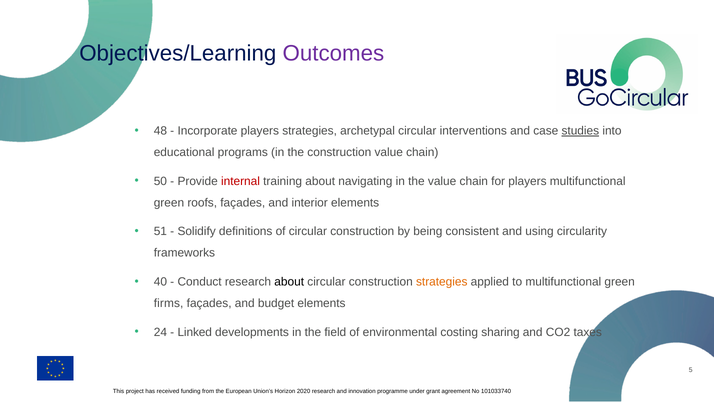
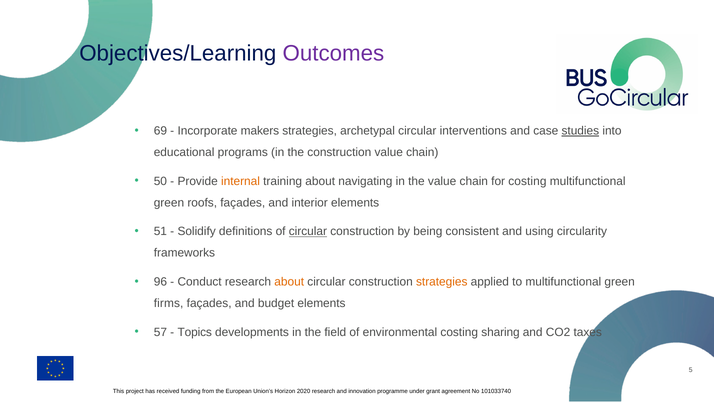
48: 48 -> 69
Incorporate players: players -> makers
internal colour: red -> orange
for players: players -> costing
circular at (308, 231) underline: none -> present
40: 40 -> 96
about at (289, 282) colour: black -> orange
24: 24 -> 57
Linked: Linked -> Topics
